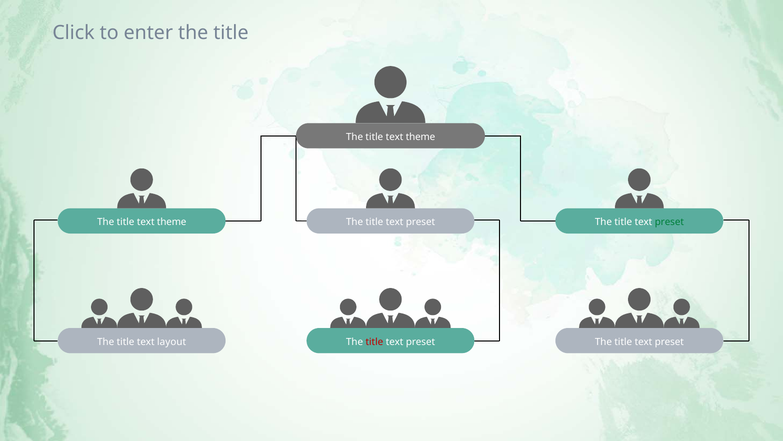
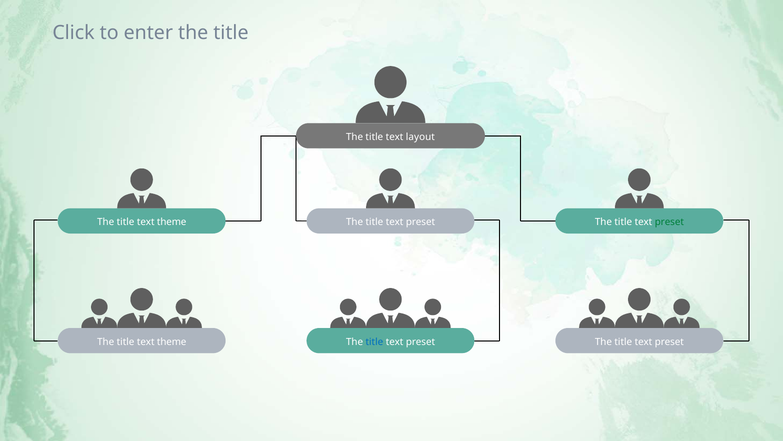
theme at (420, 137): theme -> layout
layout at (172, 341): layout -> theme
title at (374, 341) colour: red -> blue
